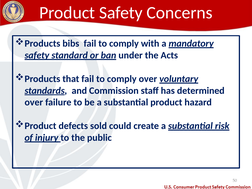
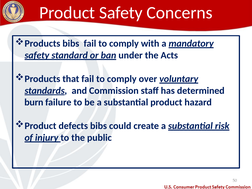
over at (34, 102): over -> burn
defects sold: sold -> bibs
